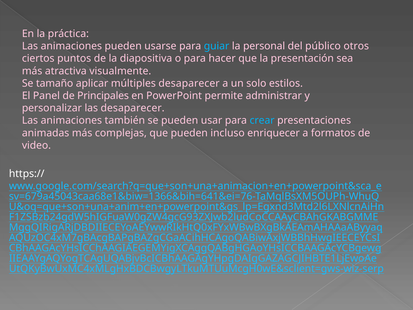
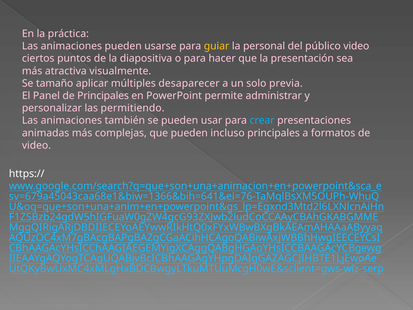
guiar colour: light blue -> yellow
público otros: otros -> video
estilos: estilos -> previa
las desaparecer: desaparecer -> permitiendo
incluso enriquecer: enriquecer -> principales
